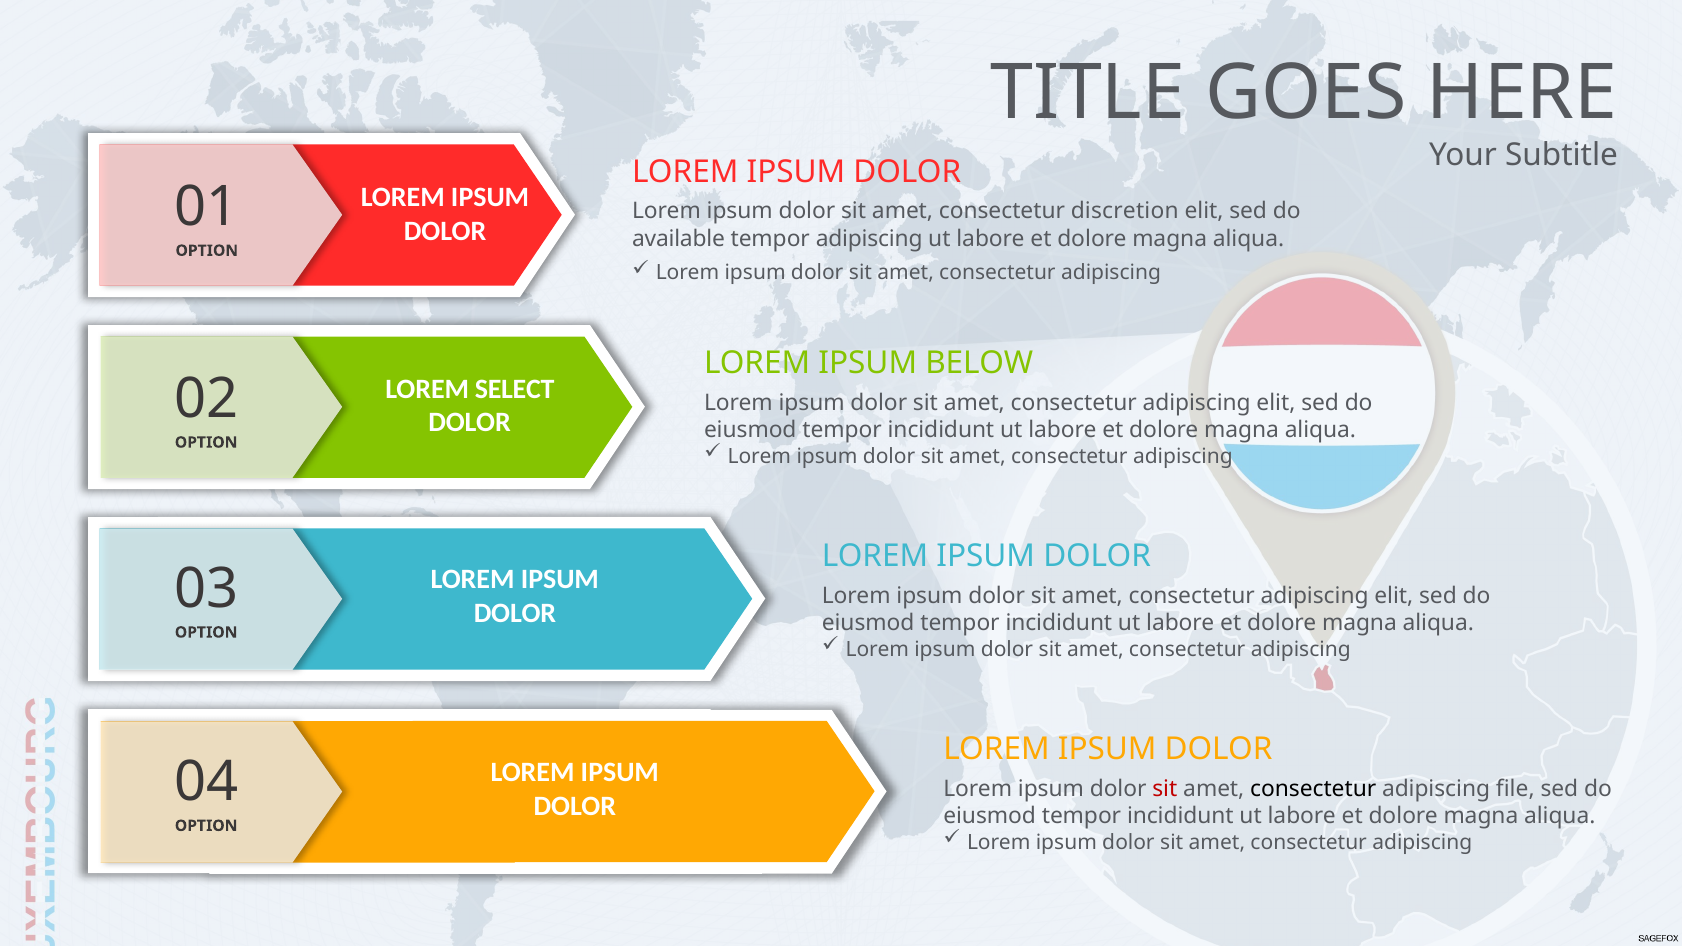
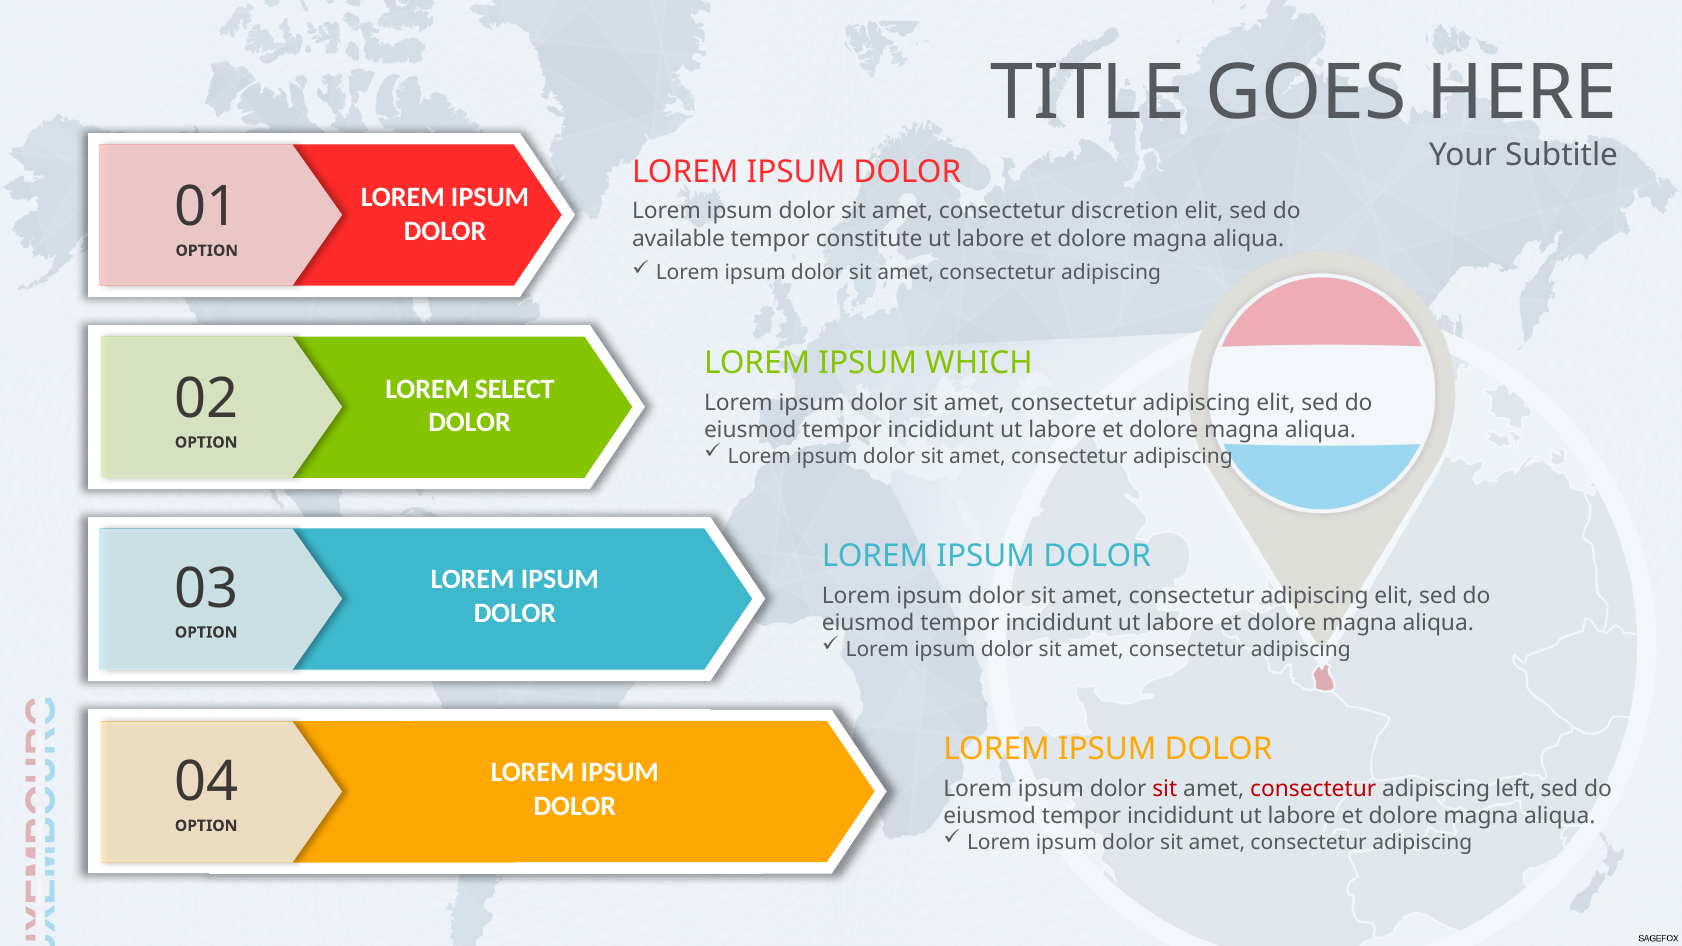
tempor adipiscing: adipiscing -> constitute
BELOW: BELOW -> WHICH
consectetur at (1313, 789) colour: black -> red
file: file -> left
